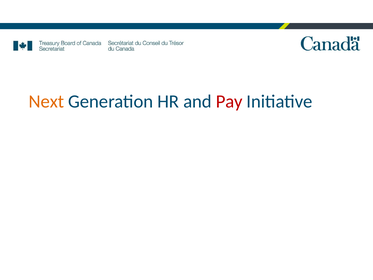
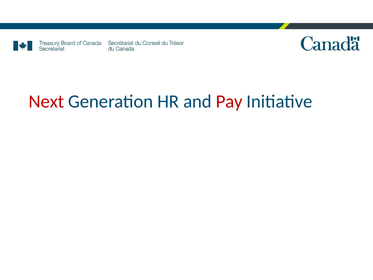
Next colour: orange -> red
